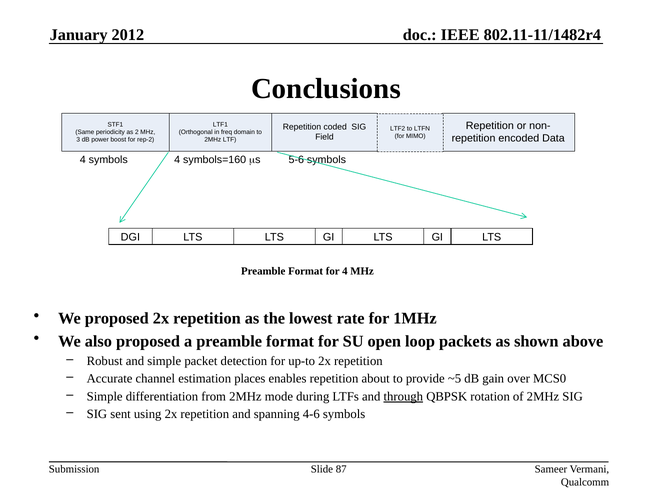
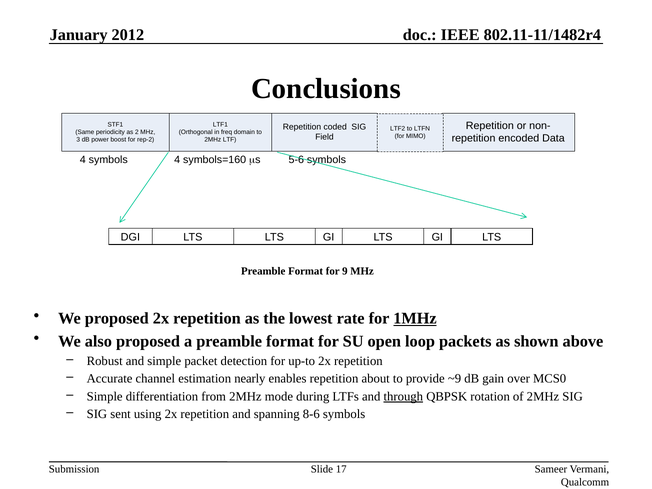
for 4: 4 -> 9
1MHz underline: none -> present
places: places -> nearly
~5: ~5 -> ~9
4-6: 4-6 -> 8-6
87: 87 -> 17
